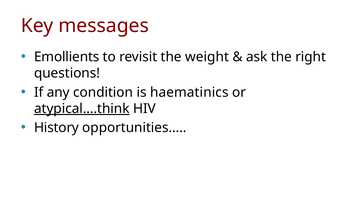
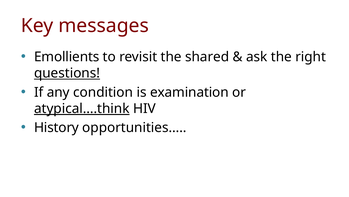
weight: weight -> shared
questions underline: none -> present
haematinics: haematinics -> examination
